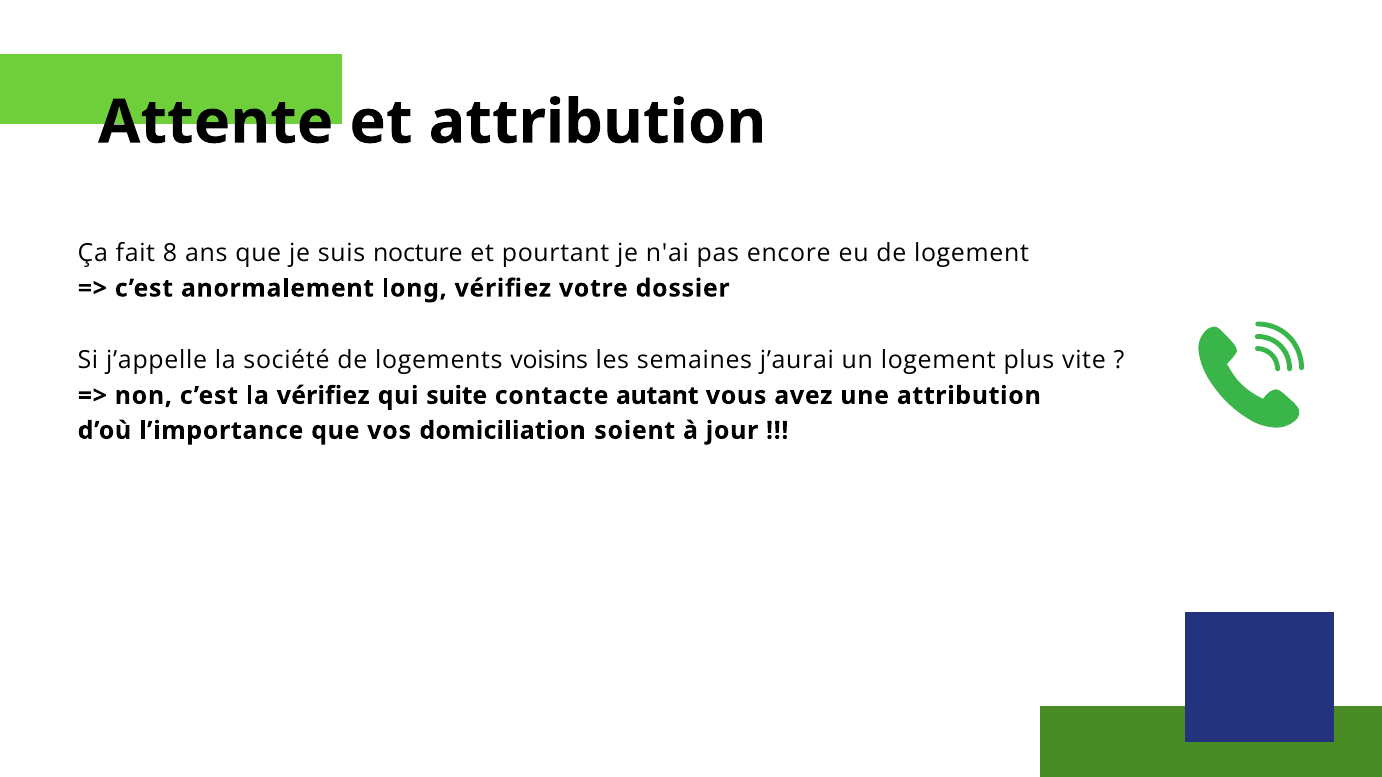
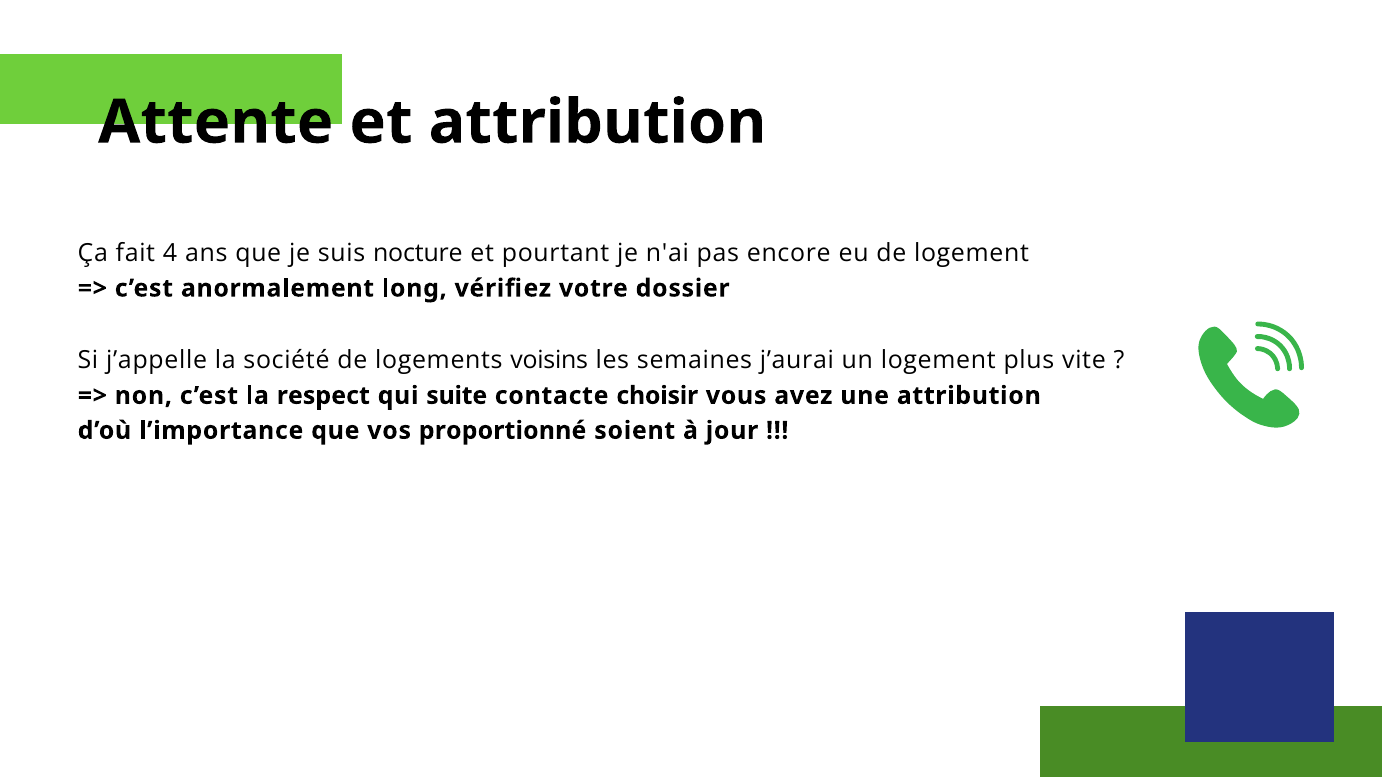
8: 8 -> 4
la vérifiez: vérifiez -> respect
autant: autant -> choisir
domiciliation: domiciliation -> proportionné
